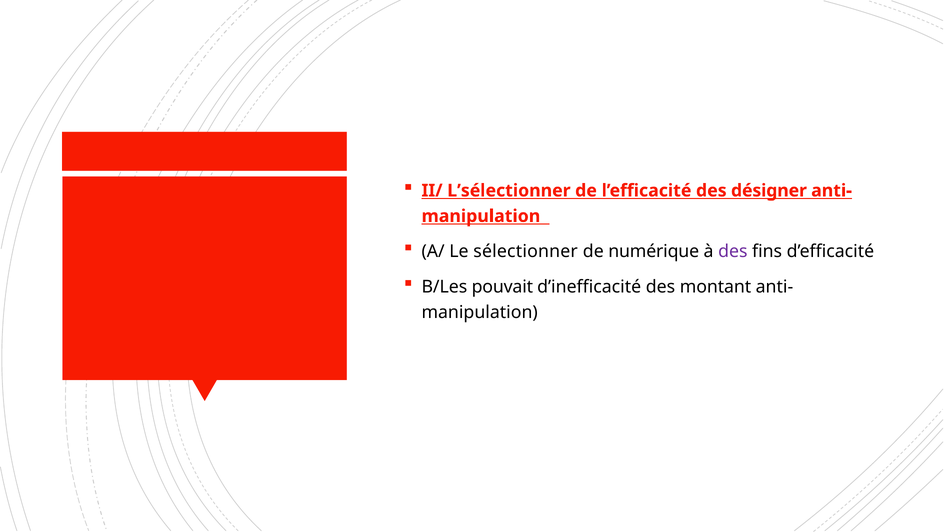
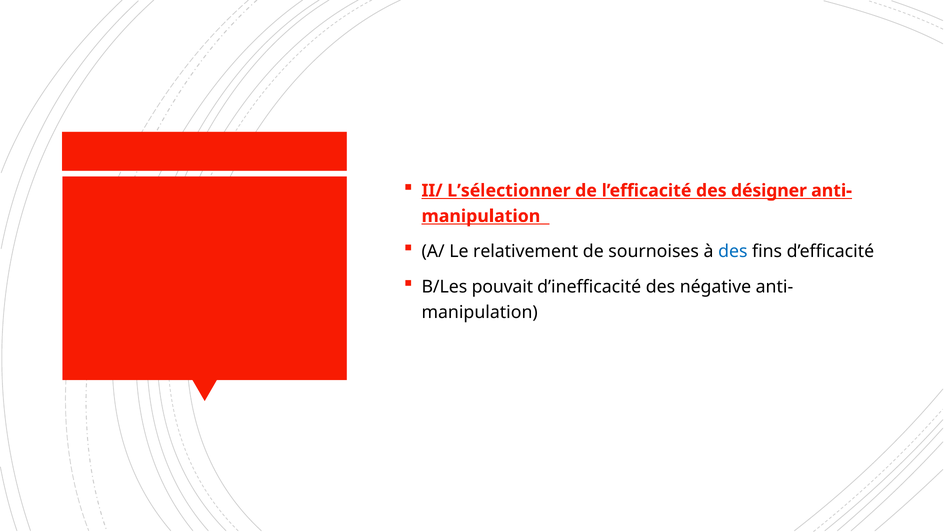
sélectionner: sélectionner -> relativement
numérique: numérique -> sournoises
des at (733, 251) colour: purple -> blue
montant: montant -> négative
